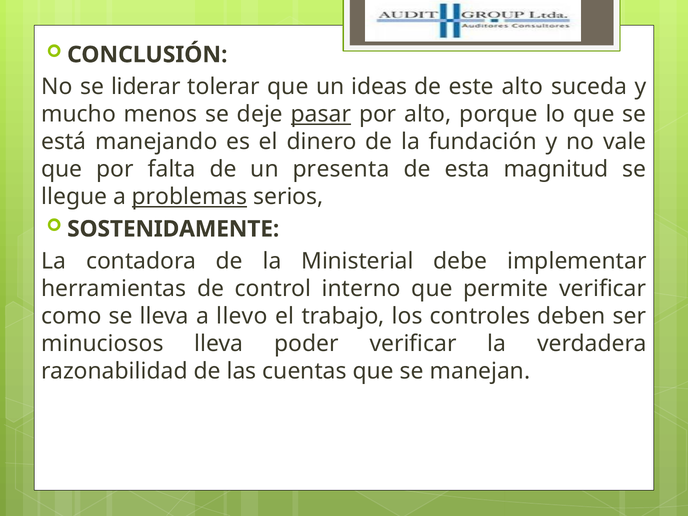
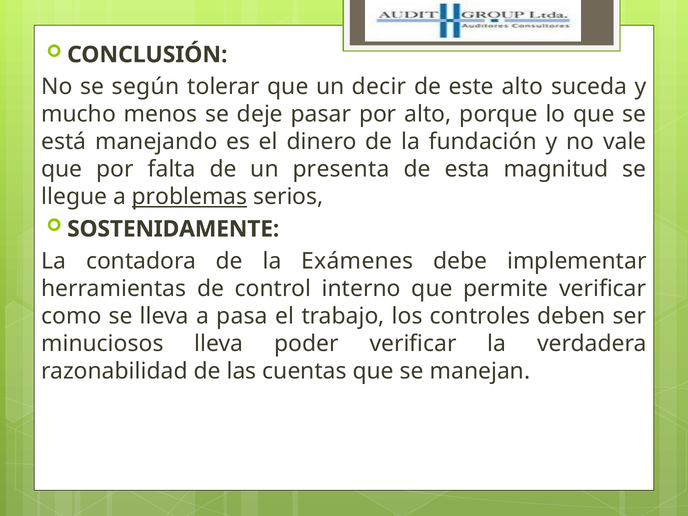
liderar: liderar -> según
ideas: ideas -> decir
pasar underline: present -> none
Ministerial: Ministerial -> Exámenes
llevo: llevo -> pasa
